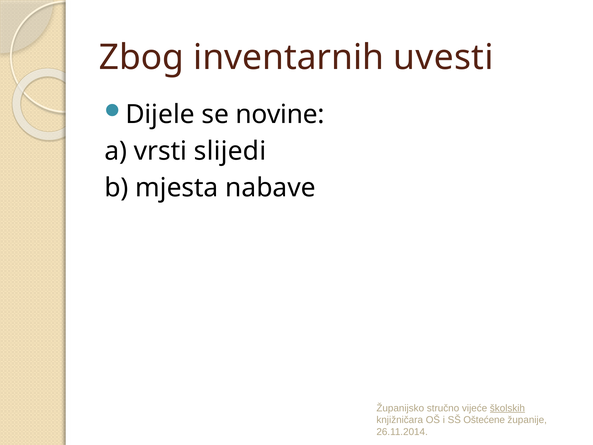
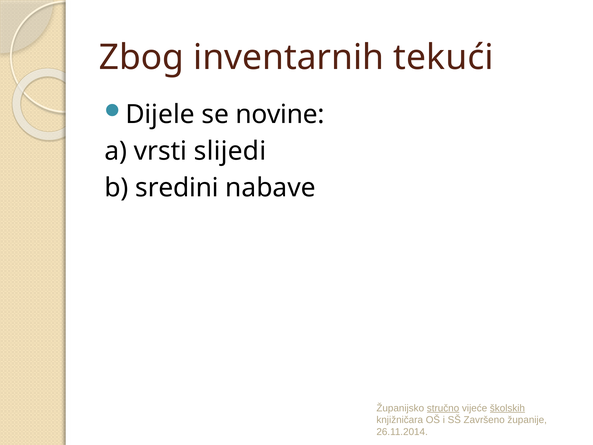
uvesti: uvesti -> tekući
mjesta: mjesta -> sredini
stručno underline: none -> present
Oštećene: Oštećene -> Završeno
